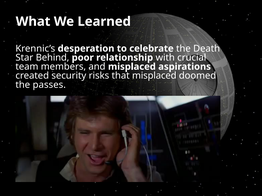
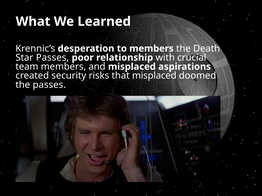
to celebrate: celebrate -> members
Star Behind: Behind -> Passes
